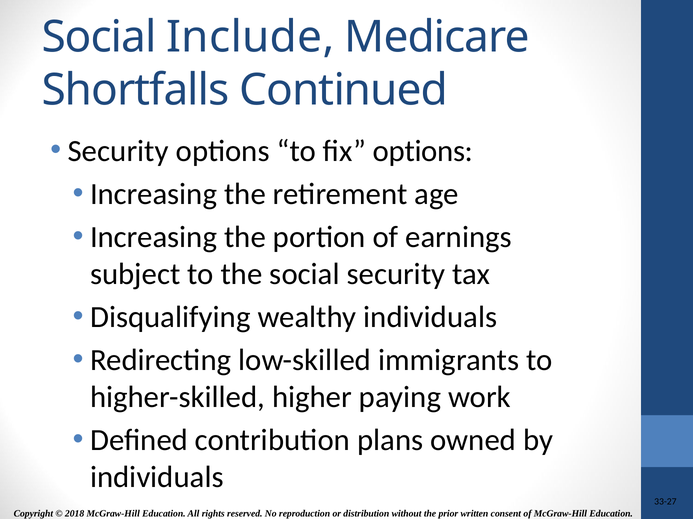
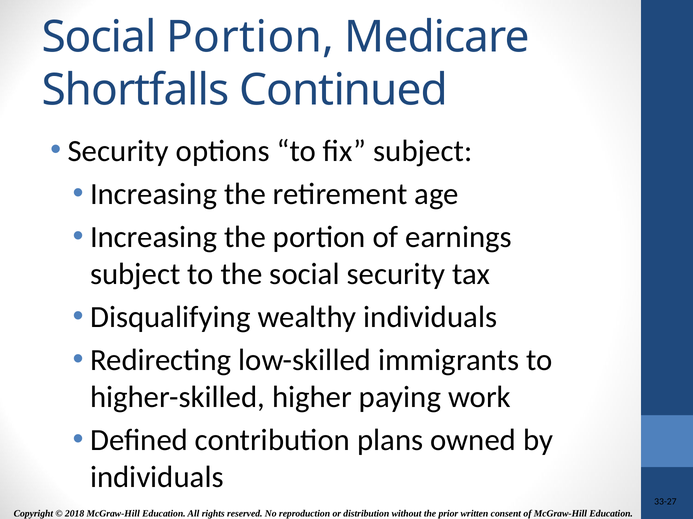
Social Include: Include -> Portion
fix options: options -> subject
